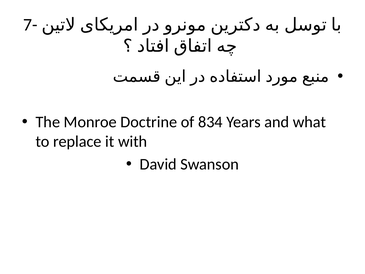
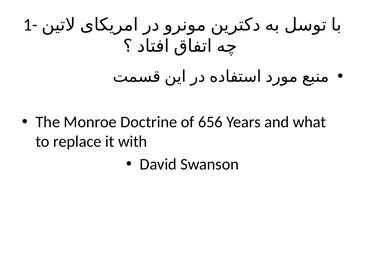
7-: 7- -> 1-
834: 834 -> 656
